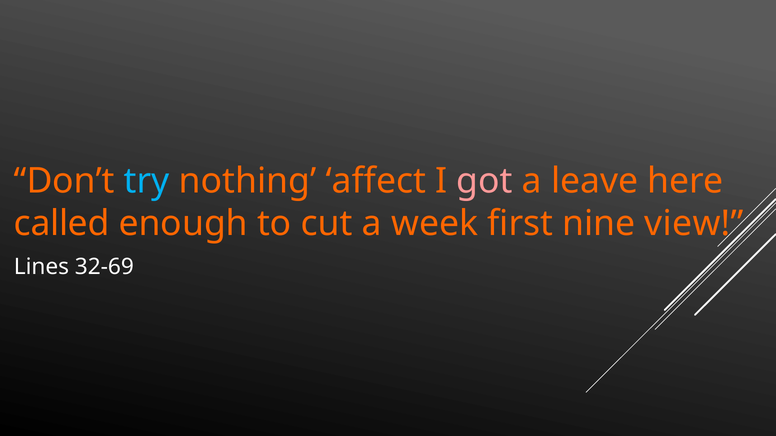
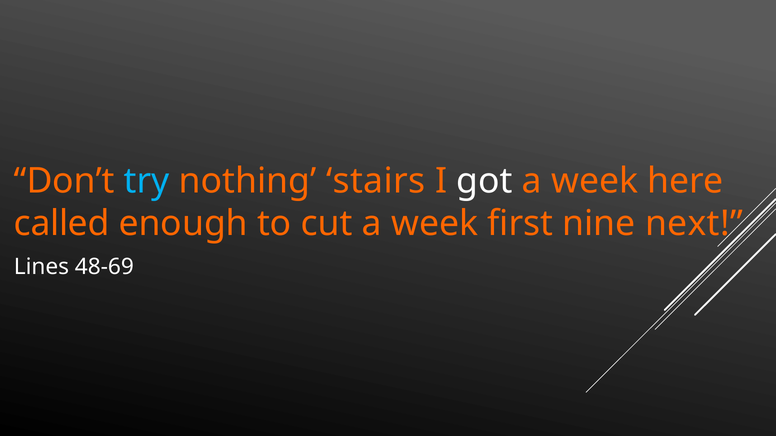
affect: affect -> stairs
got colour: pink -> white
leave at (595, 181): leave -> week
view: view -> next
32-69: 32-69 -> 48-69
